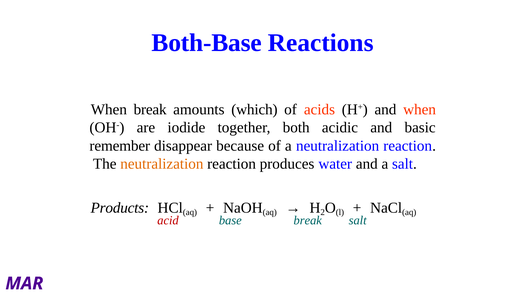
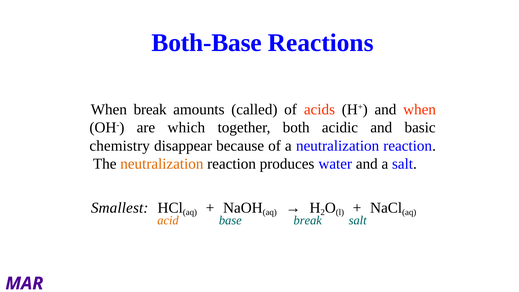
which: which -> called
iodide: iodide -> which
remember: remember -> chemistry
Products: Products -> Smallest
acid colour: red -> orange
